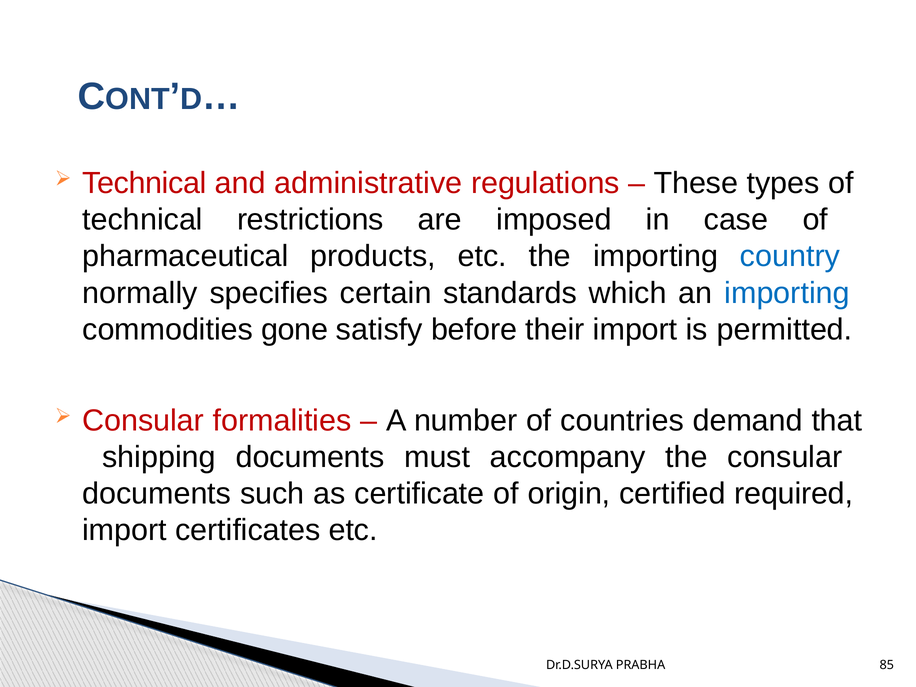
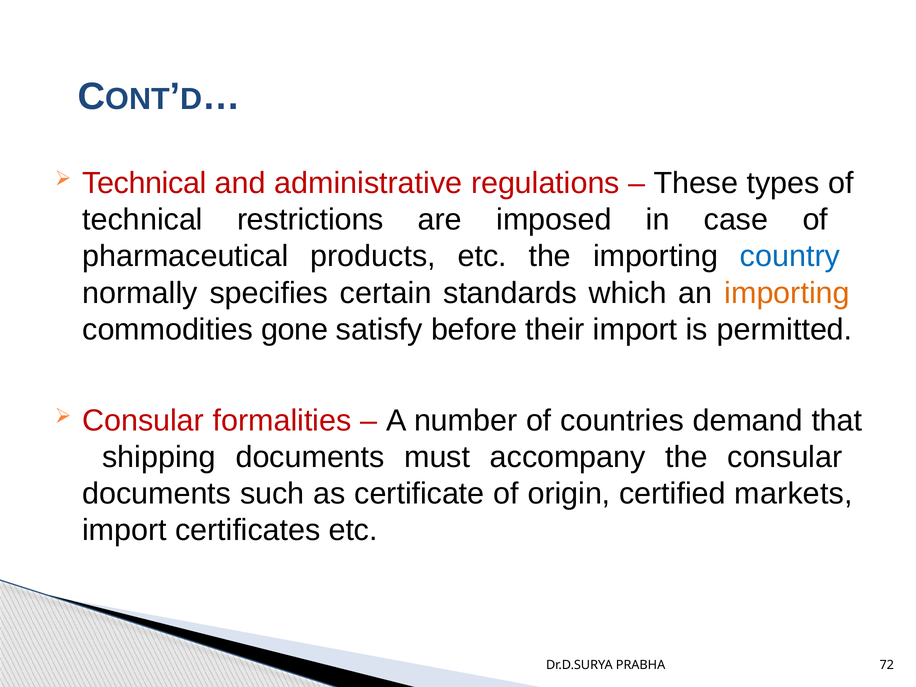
importing at (787, 293) colour: blue -> orange
required: required -> markets
85: 85 -> 72
